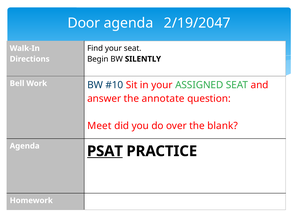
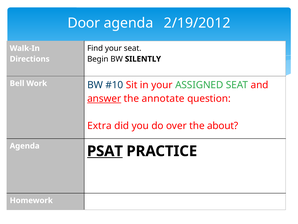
2/19/2047: 2/19/2047 -> 2/19/2012
answer underline: none -> present
Meet: Meet -> Extra
blank: blank -> about
